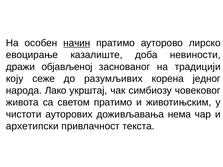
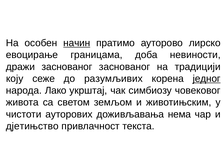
казалиште: казалиште -> границама
дражи објављеној: објављеној -> заснованог
једног underline: none -> present
светом пратимо: пратимо -> земљом
архетипски: архетипски -> дјетињство
